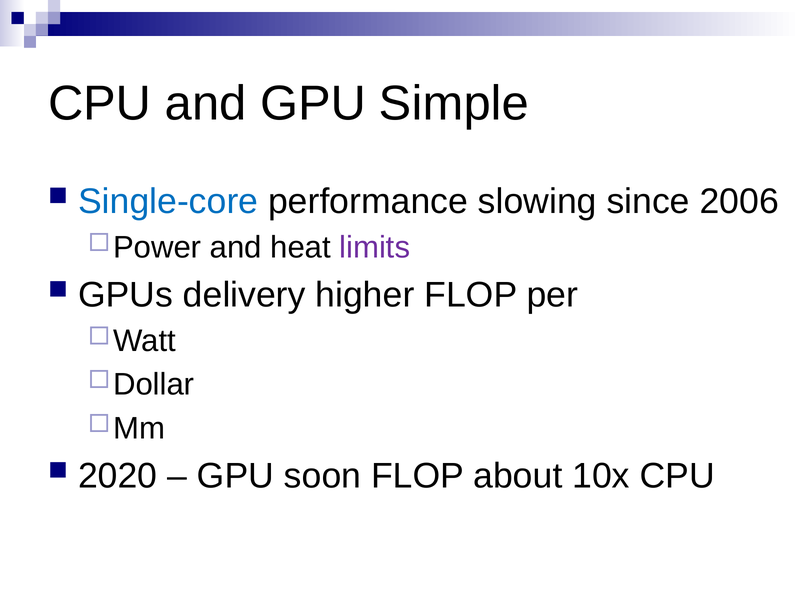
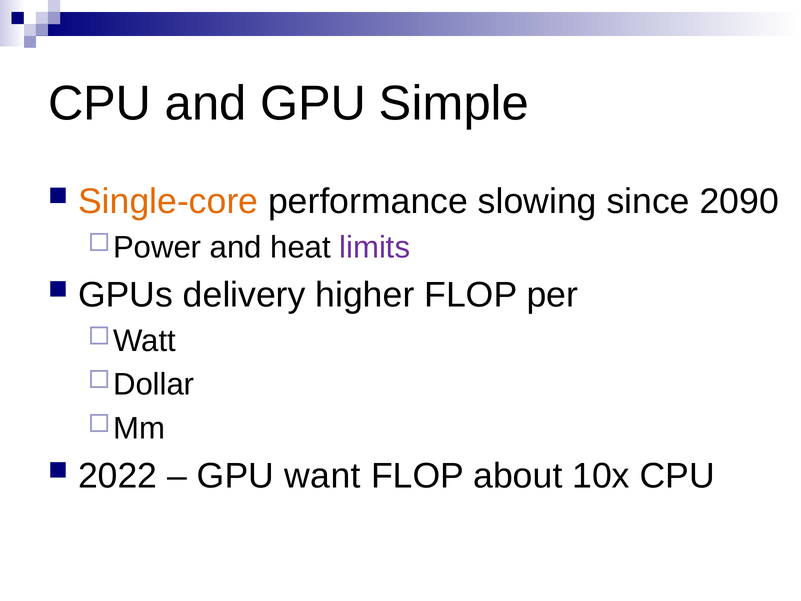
Single-core colour: blue -> orange
2006: 2006 -> 2090
2020: 2020 -> 2022
soon: soon -> want
